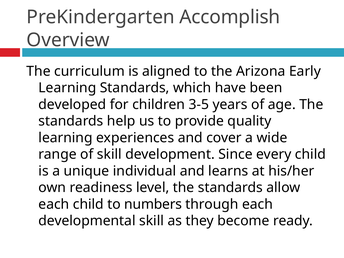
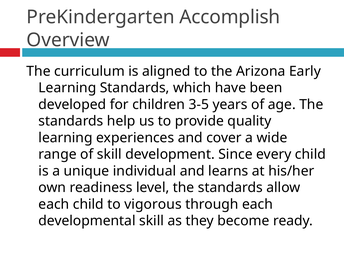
numbers: numbers -> vigorous
